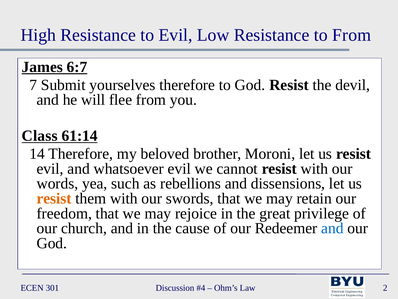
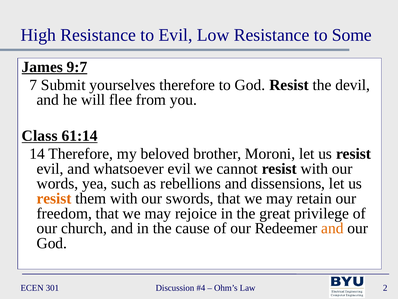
to From: From -> Some
6:7: 6:7 -> 9:7
and at (332, 228) colour: blue -> orange
